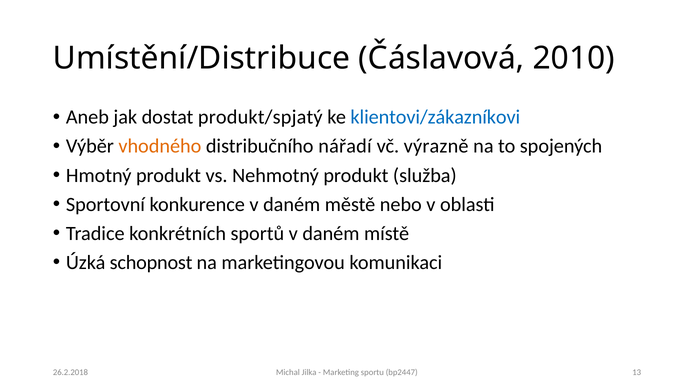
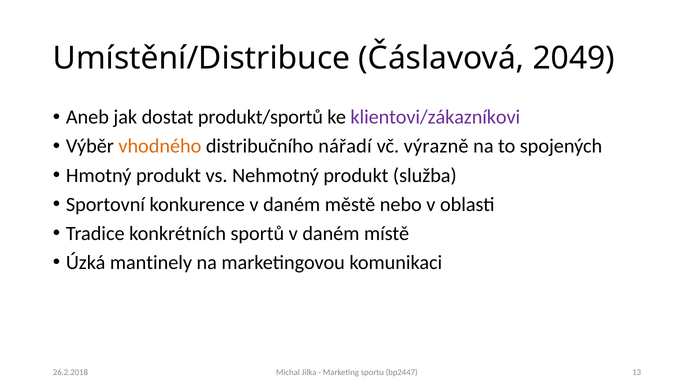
2010: 2010 -> 2049
produkt/spjatý: produkt/spjatý -> produkt/sportů
klientovi/zákazníkovi colour: blue -> purple
schopnost: schopnost -> mantinely
